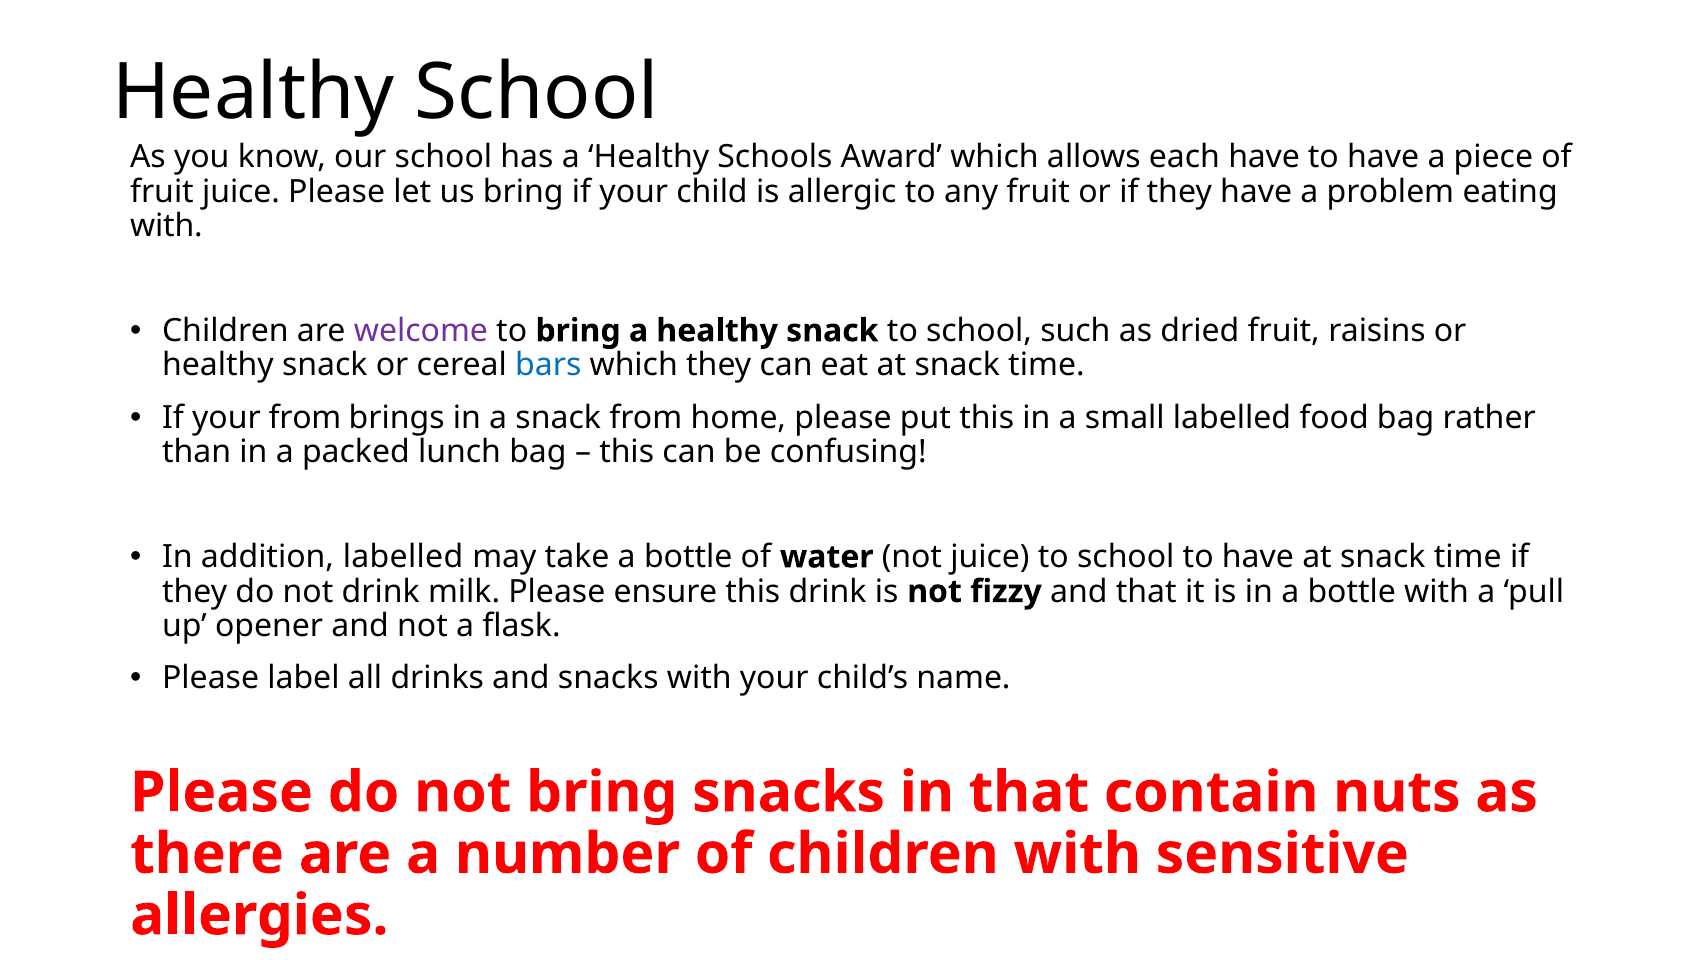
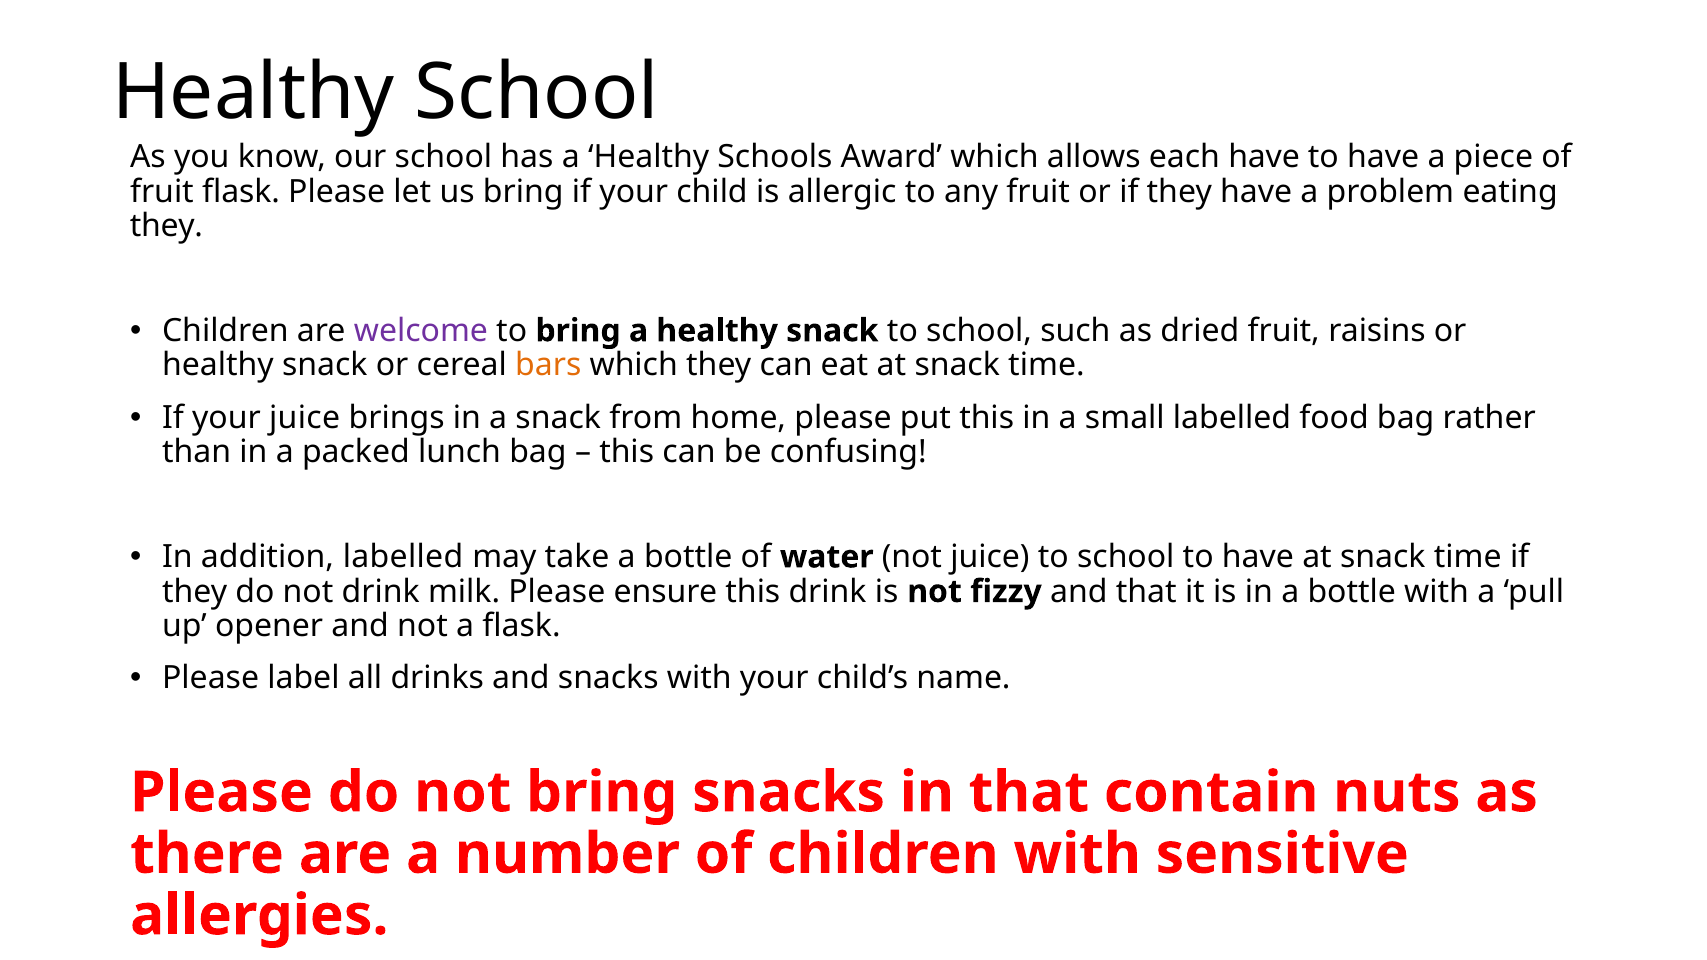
fruit juice: juice -> flask
with at (166, 226): with -> they
bars colour: blue -> orange
your from: from -> juice
